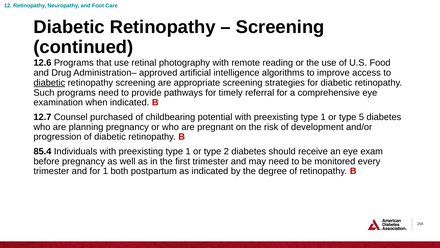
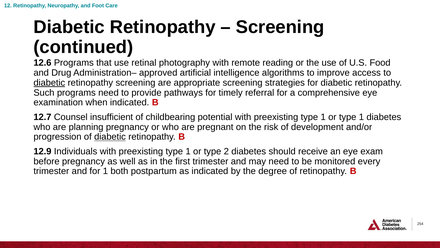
purchased: purchased -> insufficient
or type 5: 5 -> 1
diabetic at (110, 137) underline: none -> present
85.4: 85.4 -> 12.9
